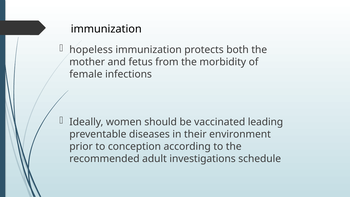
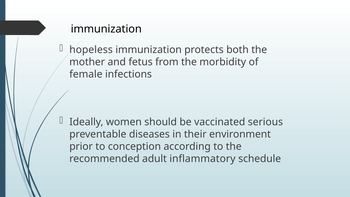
leading: leading -> serious
investigations: investigations -> inflammatory
